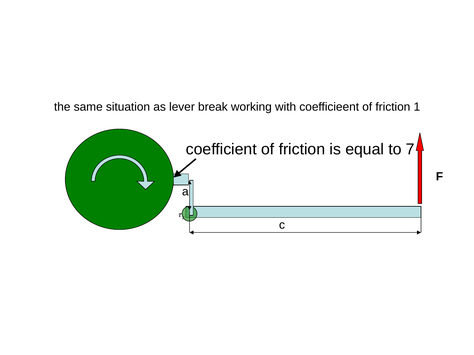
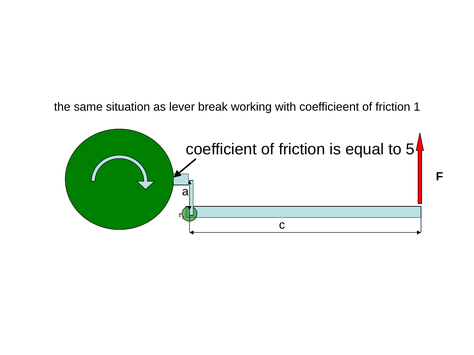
7: 7 -> 5
